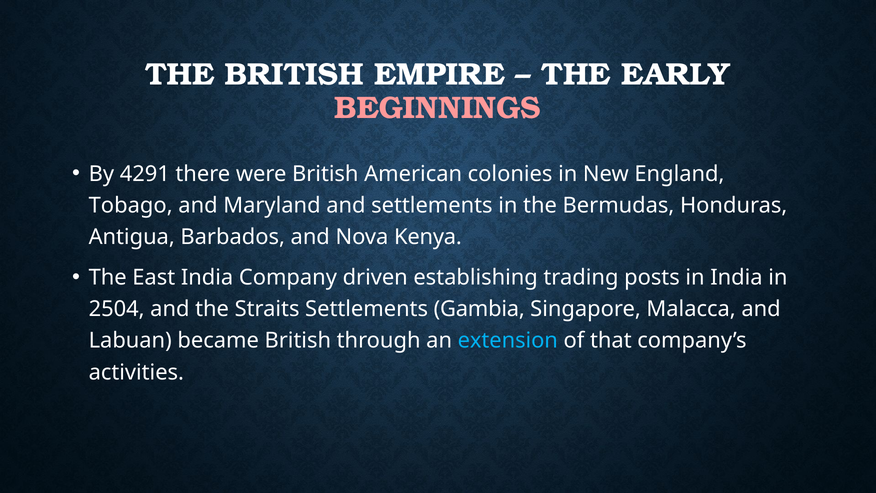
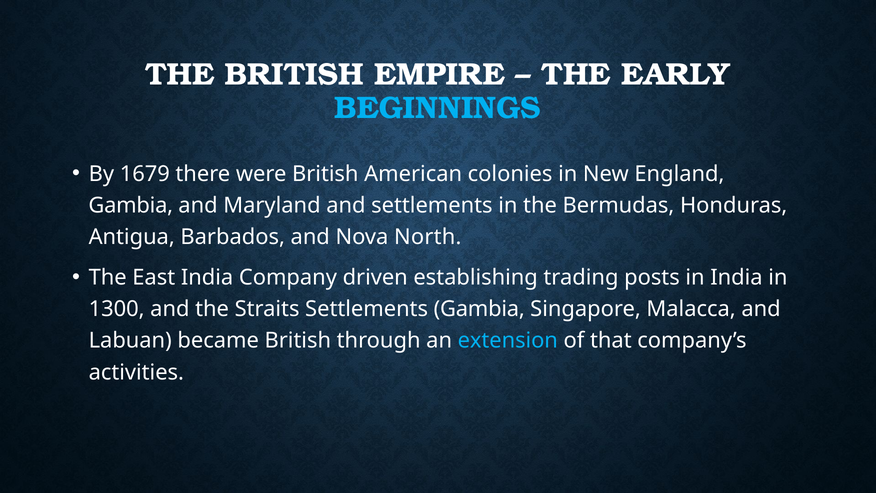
BEGINNINGS colour: pink -> light blue
4291: 4291 -> 1679
Tobago at (131, 205): Tobago -> Gambia
Kenya: Kenya -> North
2504: 2504 -> 1300
